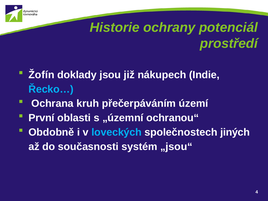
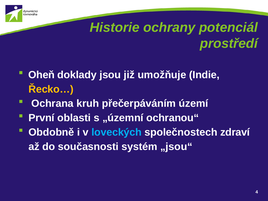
Žofín: Žofín -> Oheň
nákupech: nákupech -> umožňuje
Řecko… colour: light blue -> yellow
jiných: jiných -> zdraví
